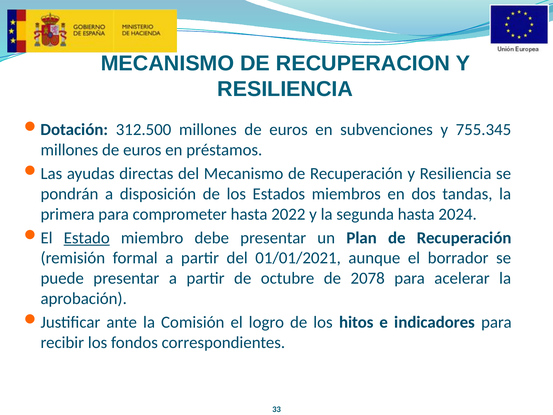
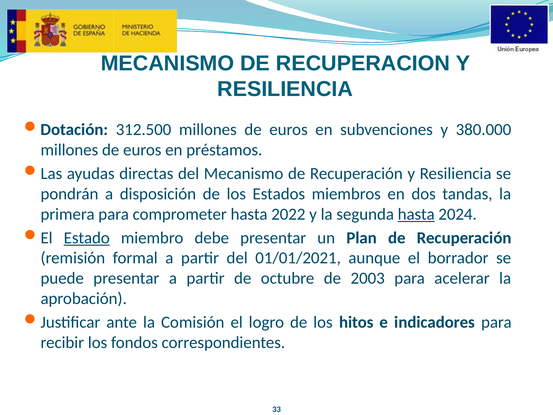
755.345: 755.345 -> 380.000
hasta at (416, 214) underline: none -> present
2078: 2078 -> 2003
